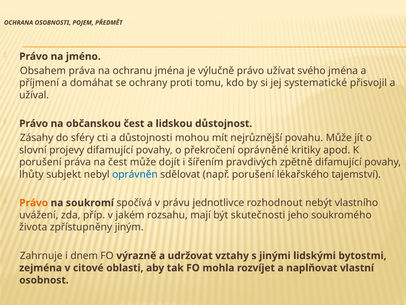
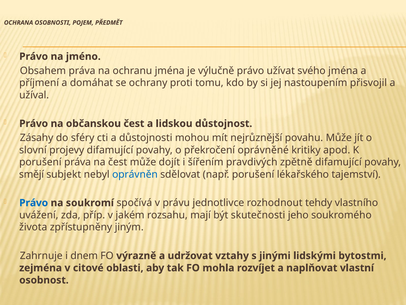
systematické: systematické -> nastoupením
lhůty: lhůty -> smějí
Právo at (34, 203) colour: orange -> blue
nebýt: nebýt -> tehdy
